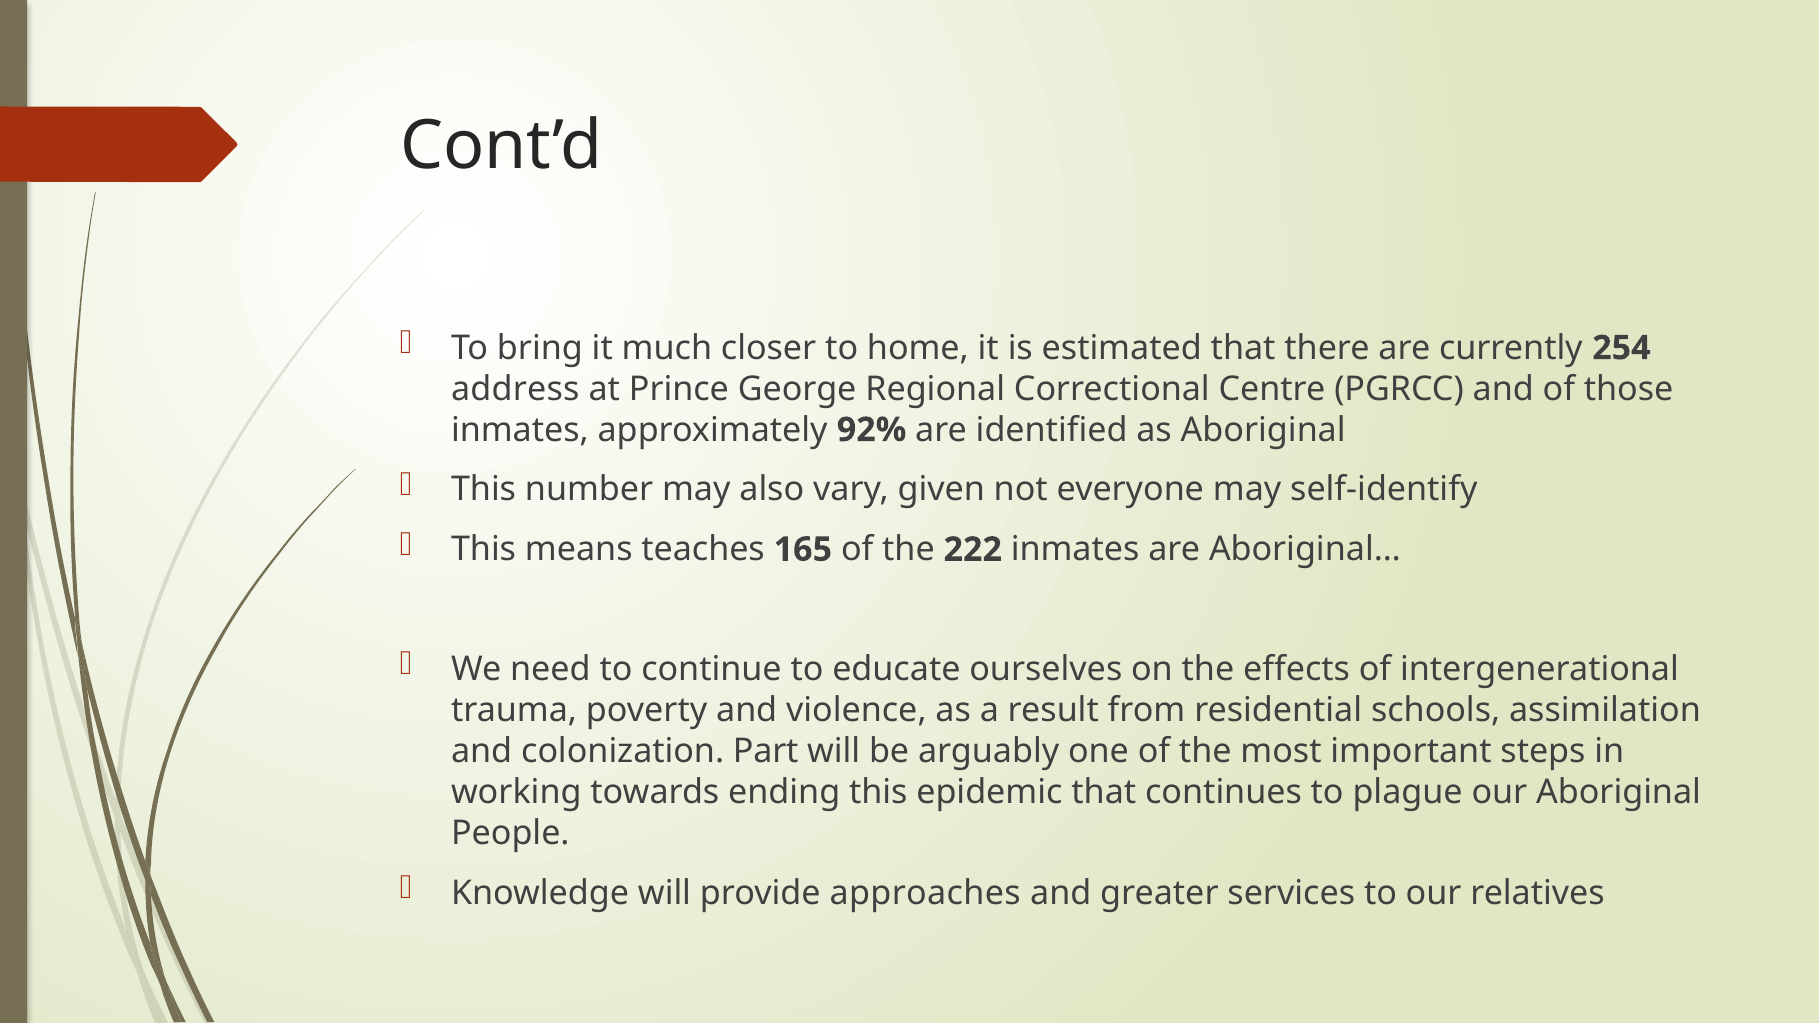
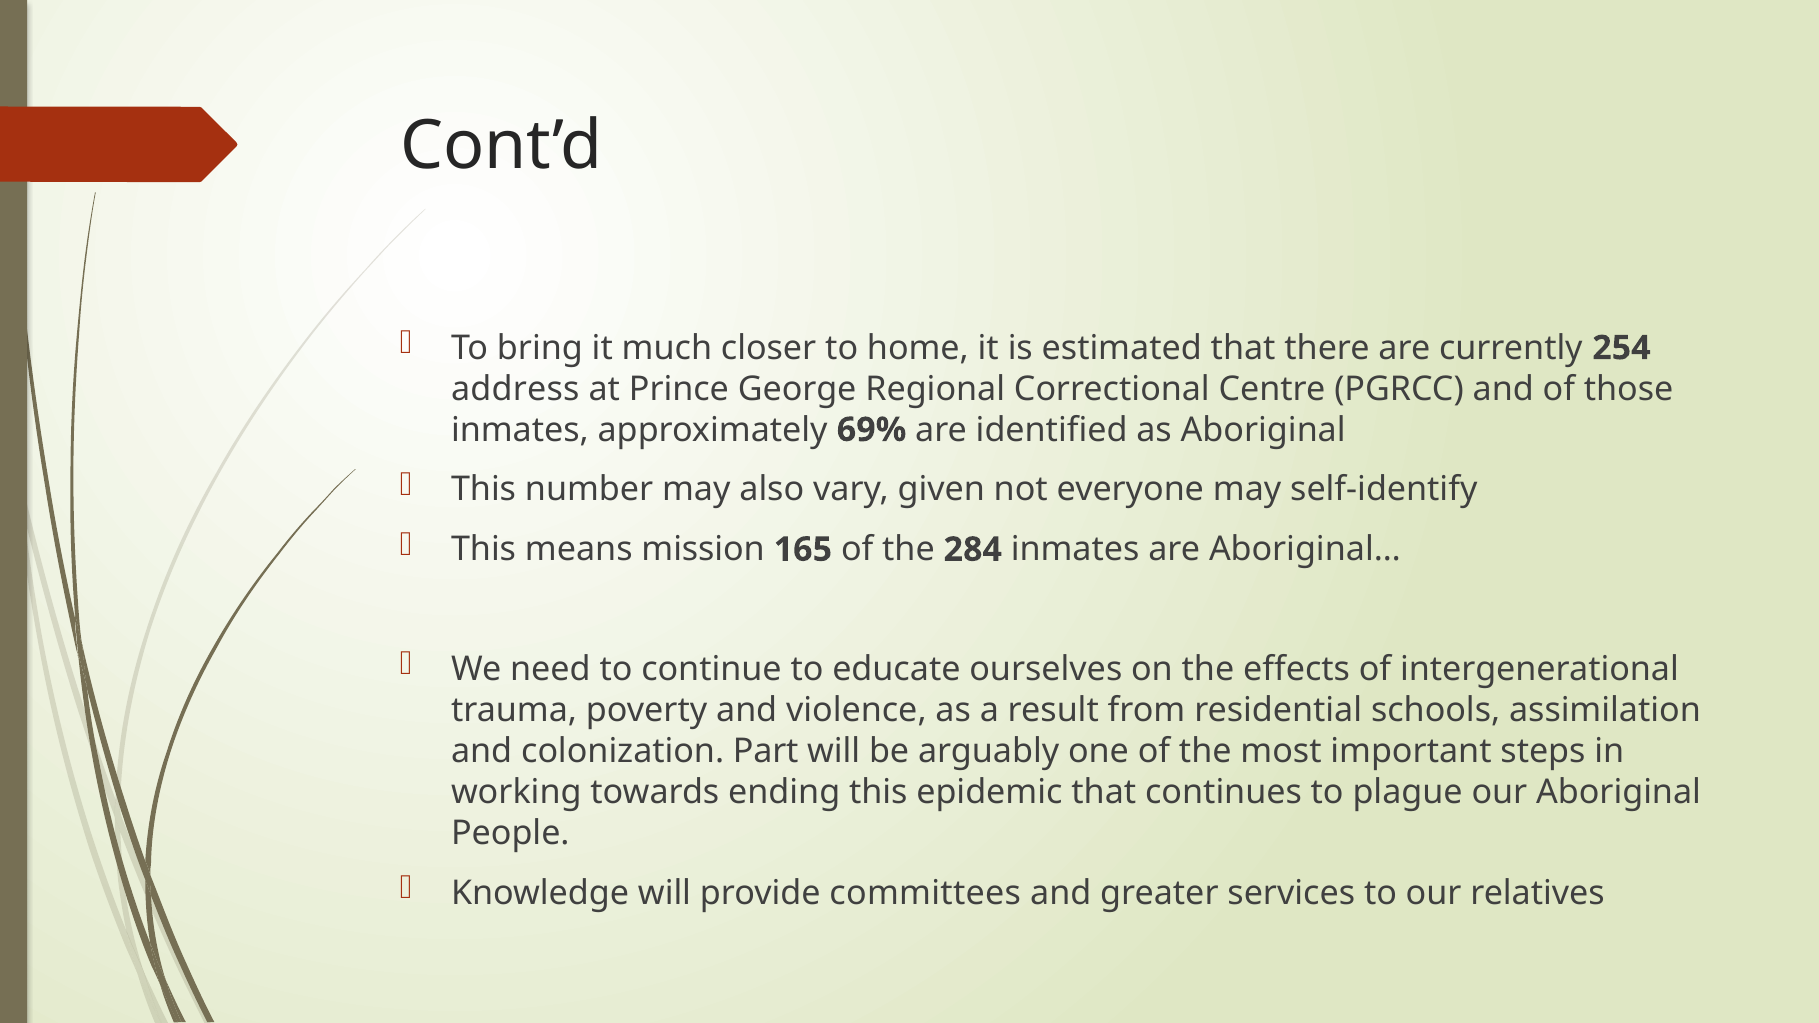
92%: 92% -> 69%
teaches: teaches -> mission
222: 222 -> 284
approaches: approaches -> committees
